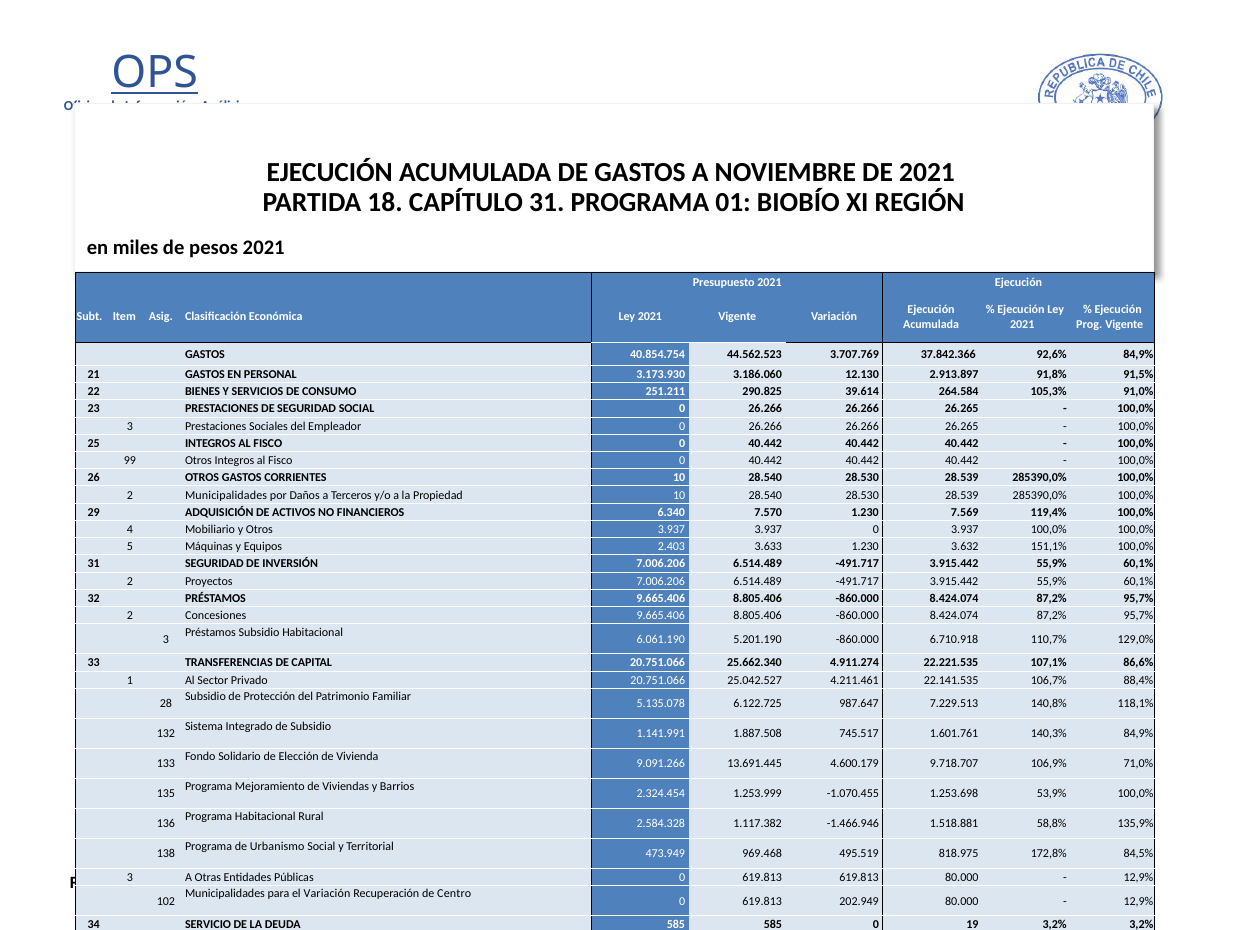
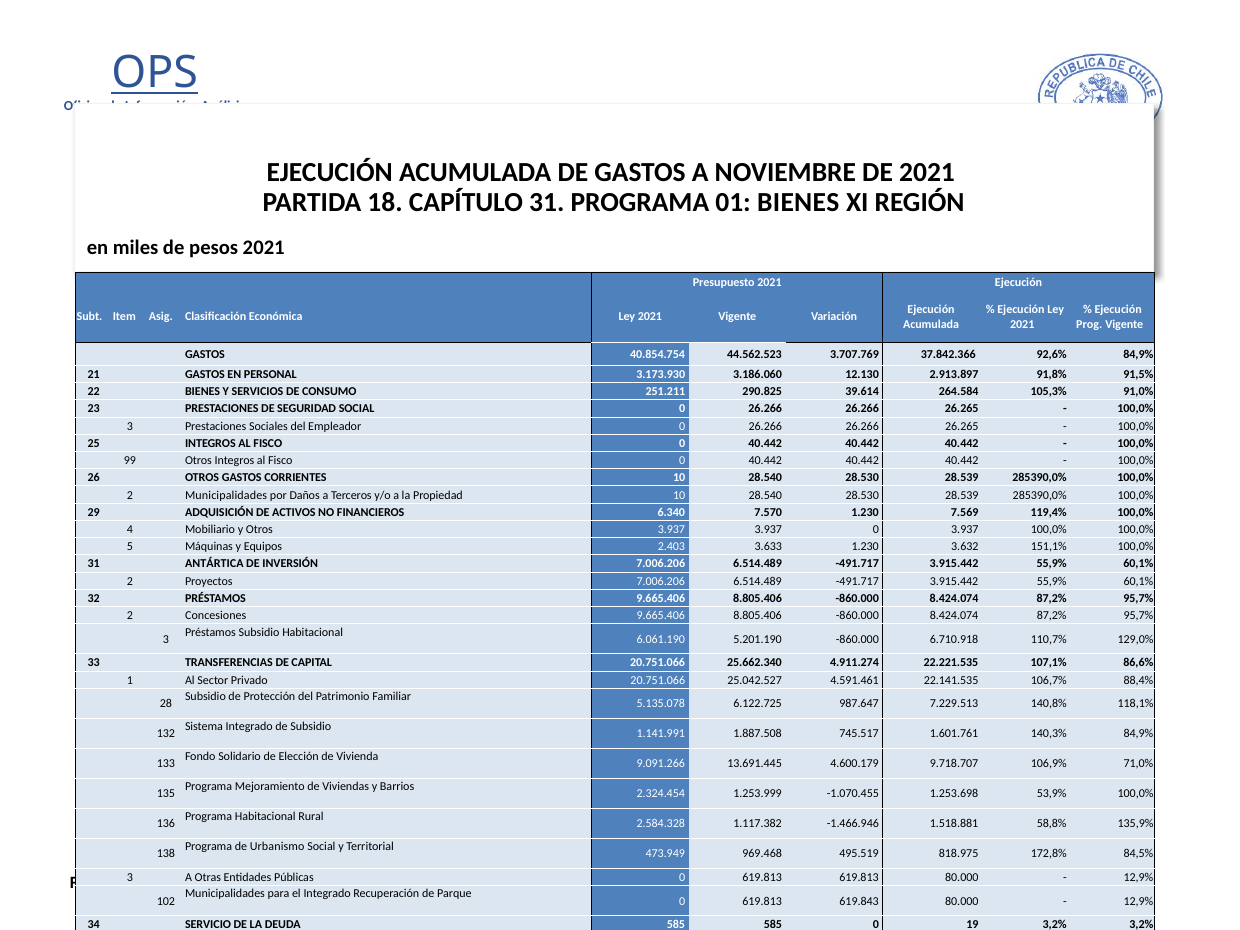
01 BIOBÍO: BIOBÍO -> BIENES
31 SEGURIDAD: SEGURIDAD -> ANTÁRTICA
4.211.461: 4.211.461 -> 4.591.461
el Variación: Variación -> Integrado
Centro: Centro -> Parque
202.949: 202.949 -> 619.843
